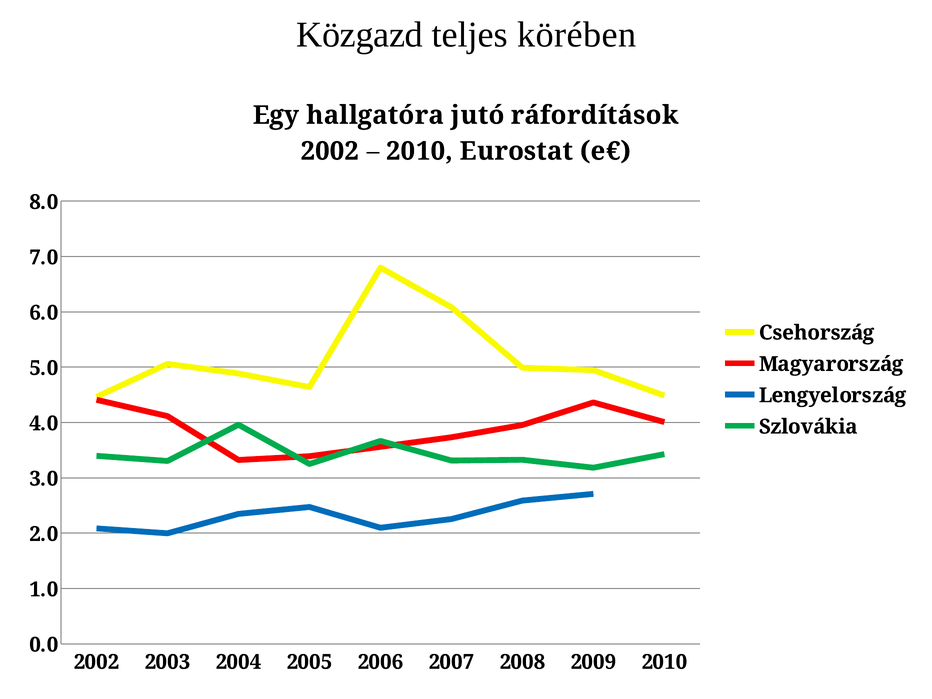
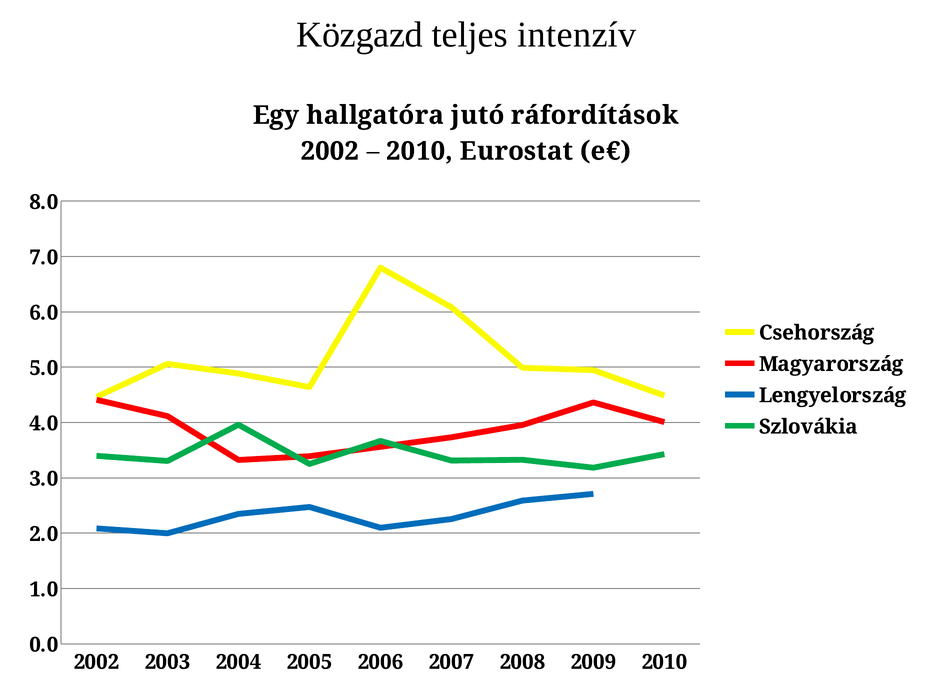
körében: körében -> intenzív
